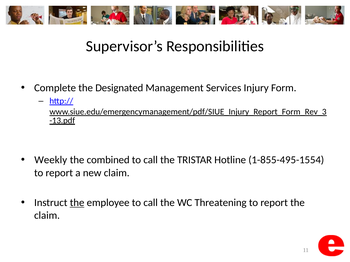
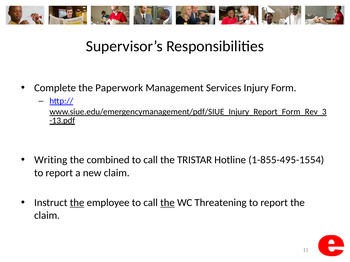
Designated: Designated -> Paperwork
Weekly: Weekly -> Writing
the at (167, 203) underline: none -> present
